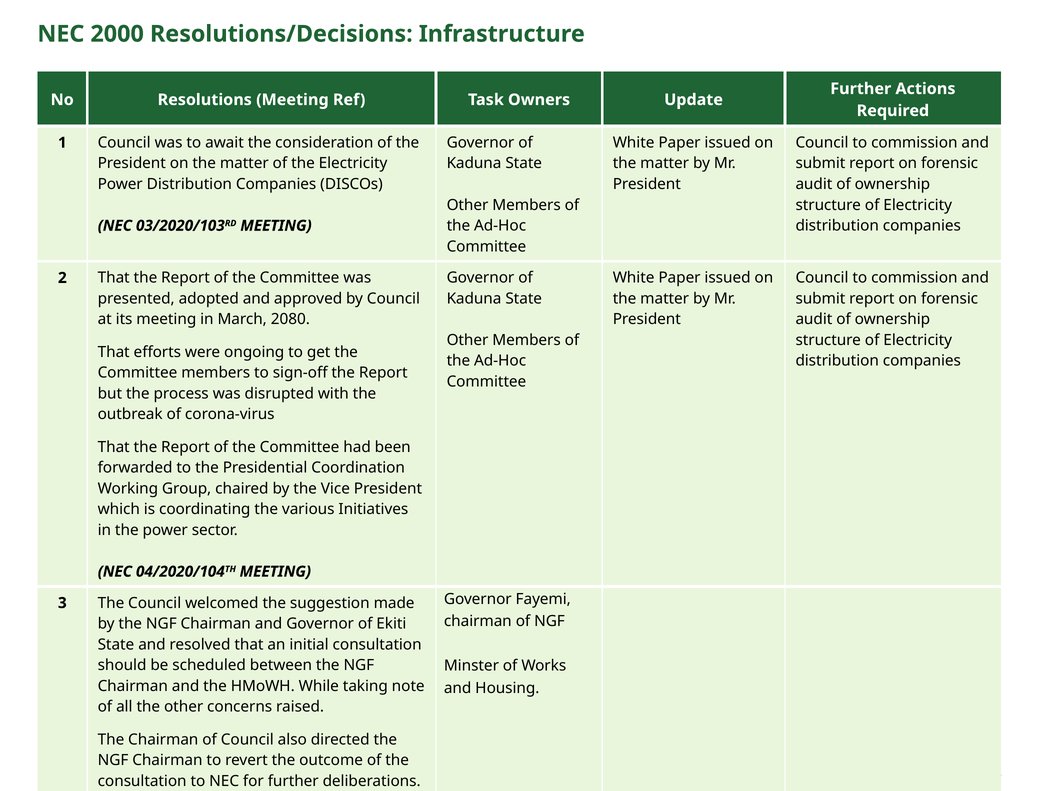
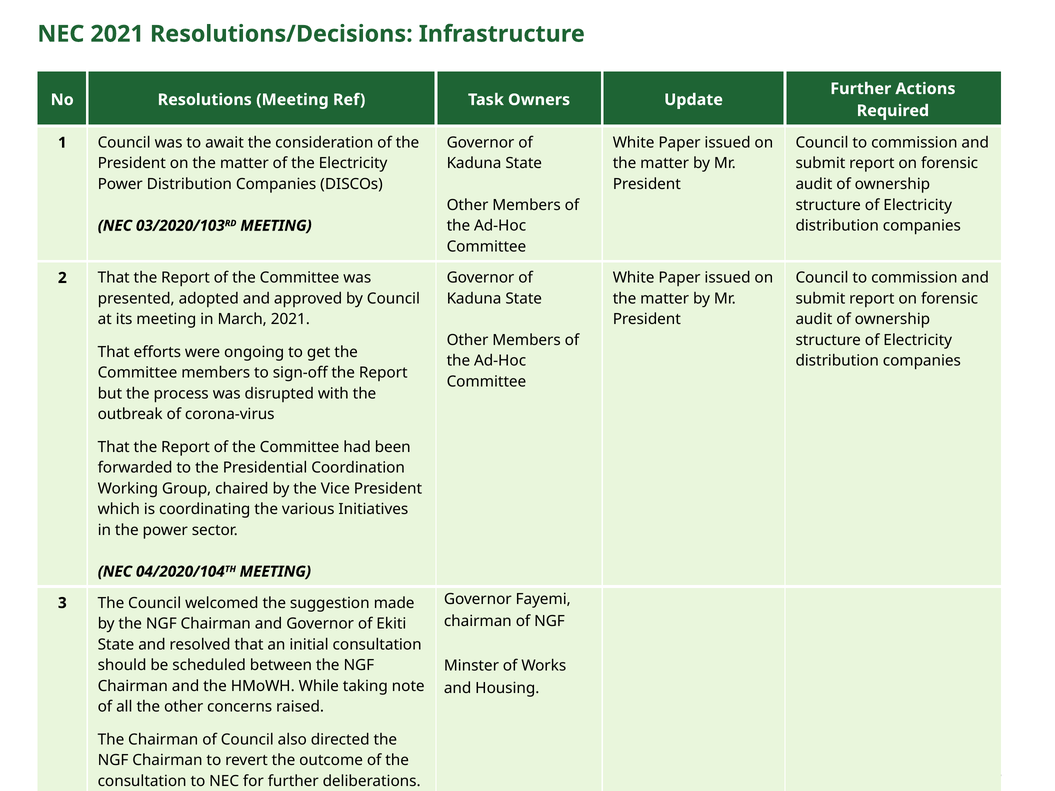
NEC 2000: 2000 -> 2021
March 2080: 2080 -> 2021
